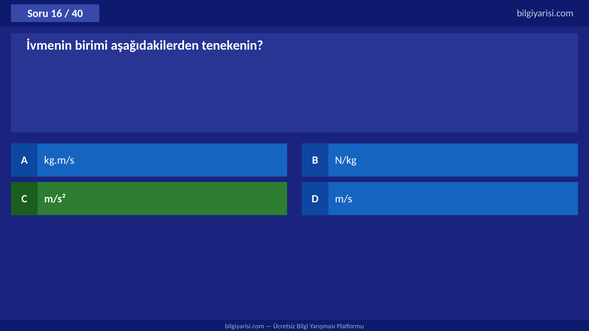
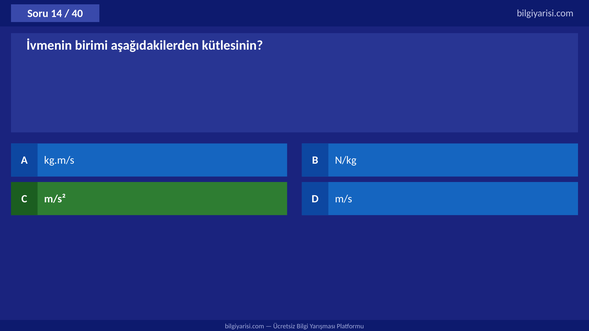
16: 16 -> 14
tenekenin: tenekenin -> kütlesinin
